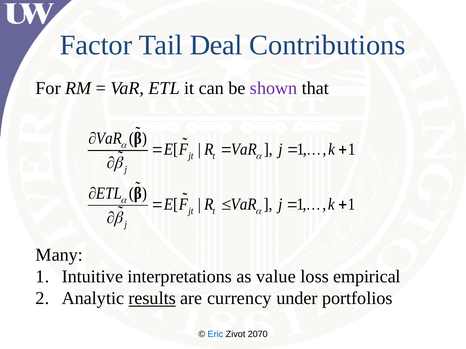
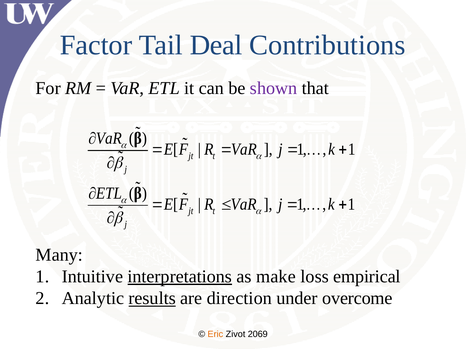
interpretations underline: none -> present
value: value -> make
currency: currency -> direction
portfolios: portfolios -> overcome
Eric colour: blue -> orange
2070: 2070 -> 2069
